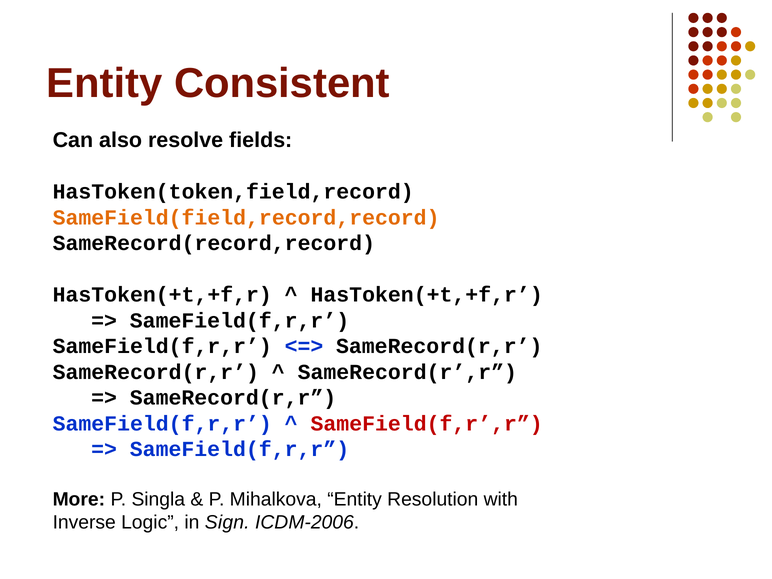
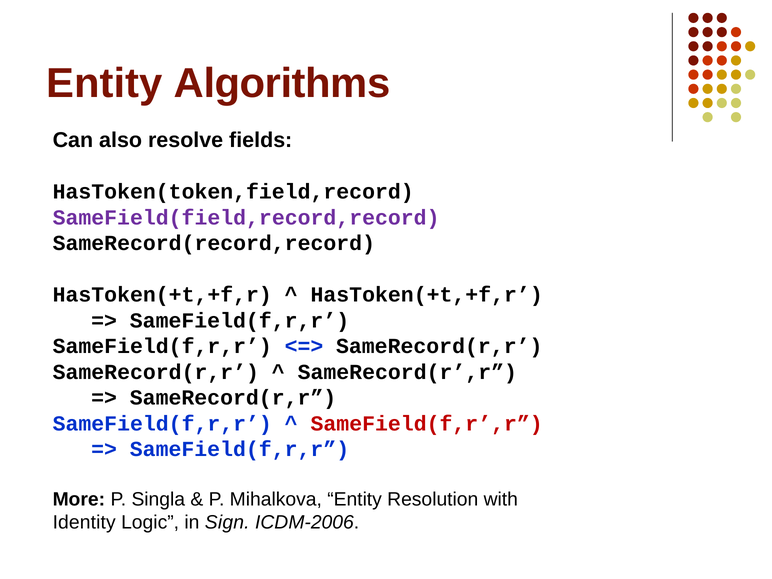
Consistent: Consistent -> Algorithms
SameField(field,record,record colour: orange -> purple
Inverse: Inverse -> Identity
